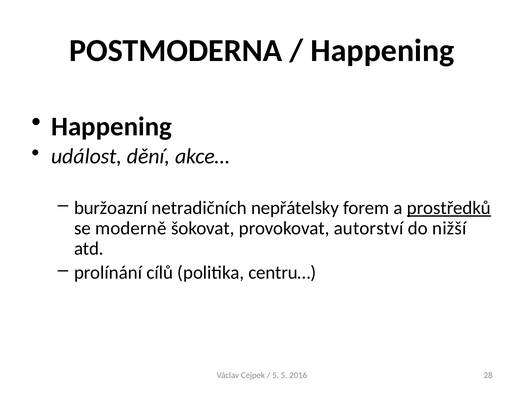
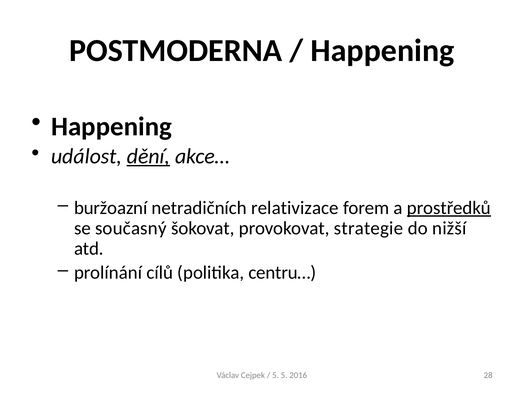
dění underline: none -> present
nepřátelsky: nepřátelsky -> relativizace
moderně: moderně -> současný
autorství: autorství -> strategie
